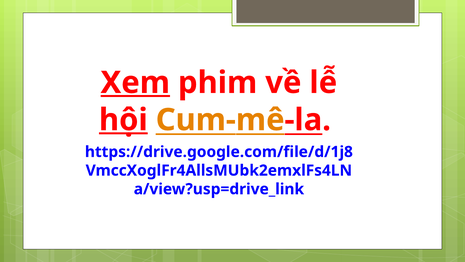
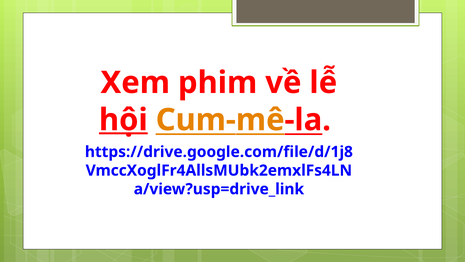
Xem underline: present -> none
